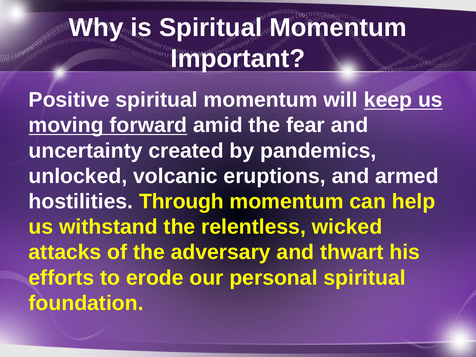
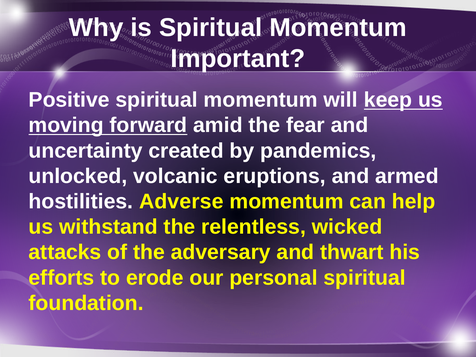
Through: Through -> Adverse
